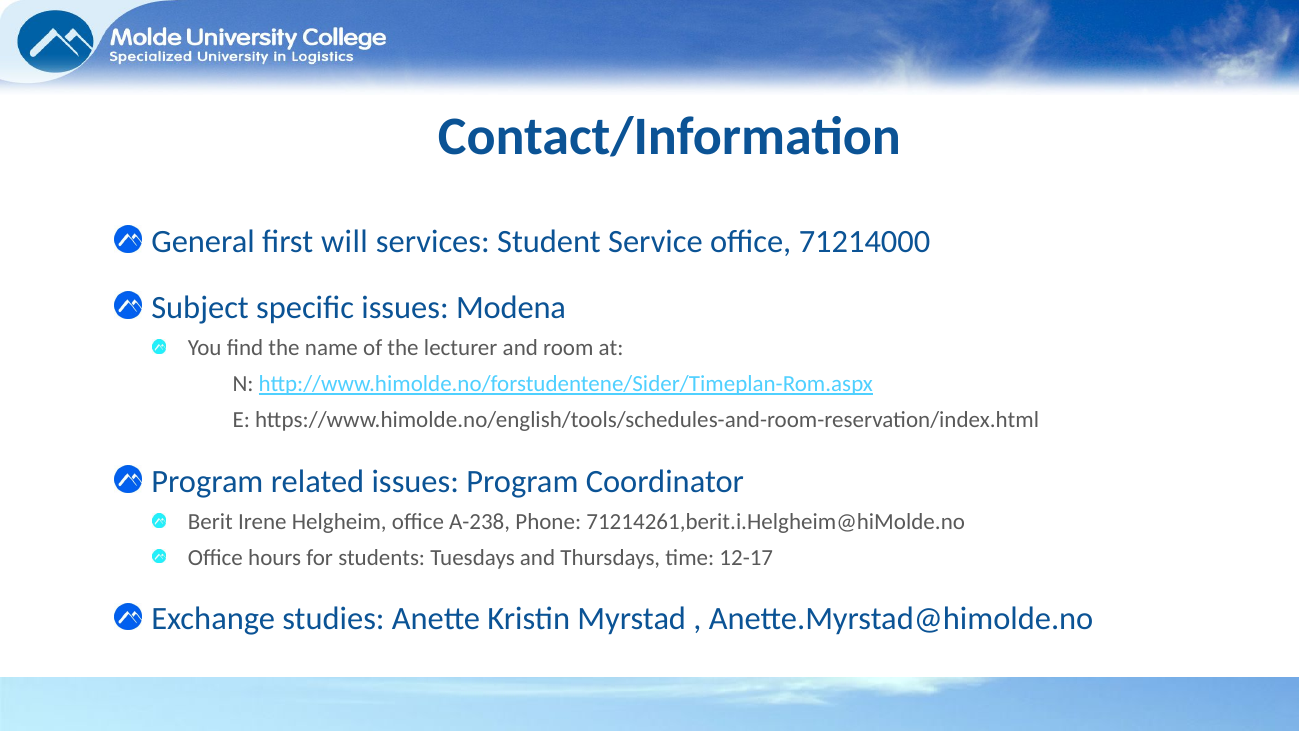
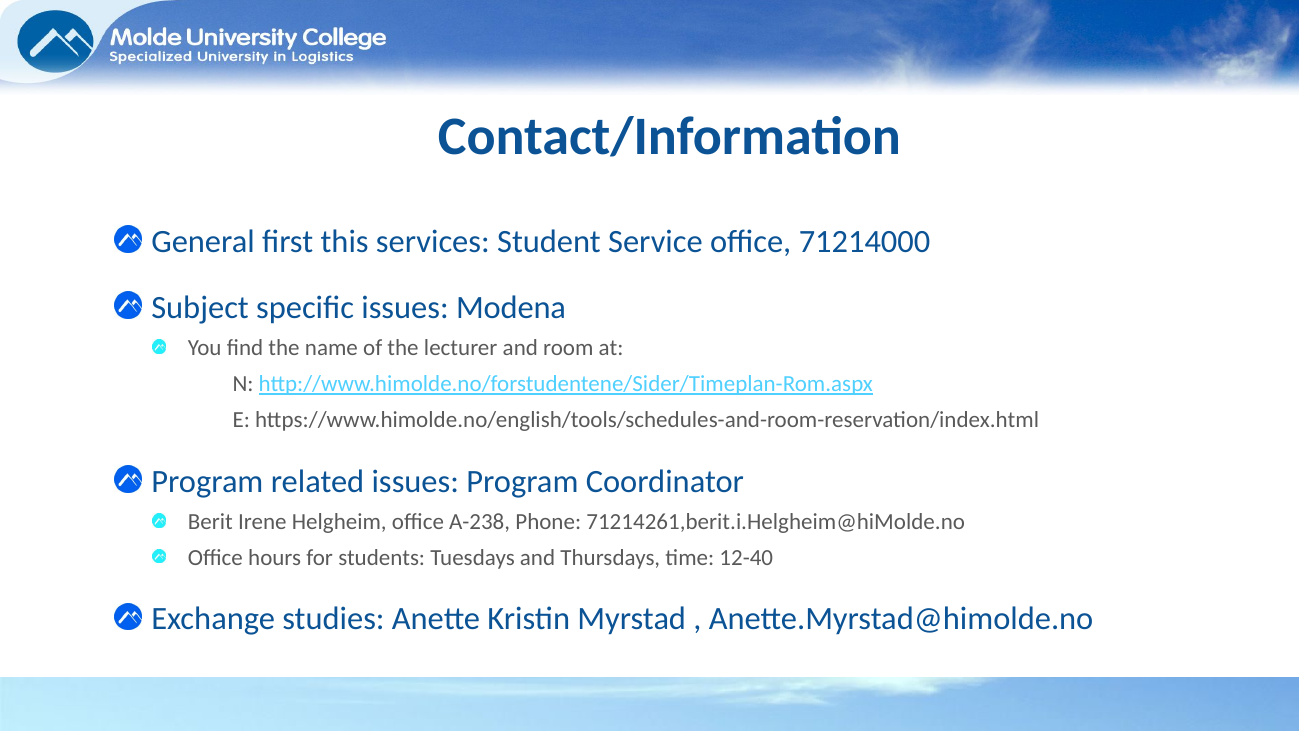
will: will -> this
12-17: 12-17 -> 12-40
